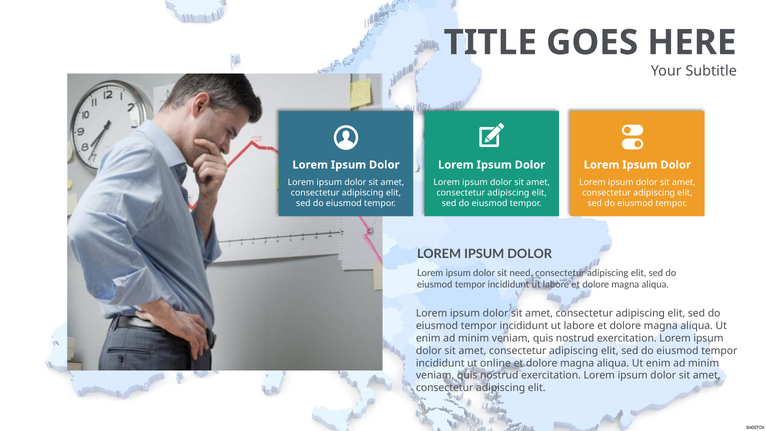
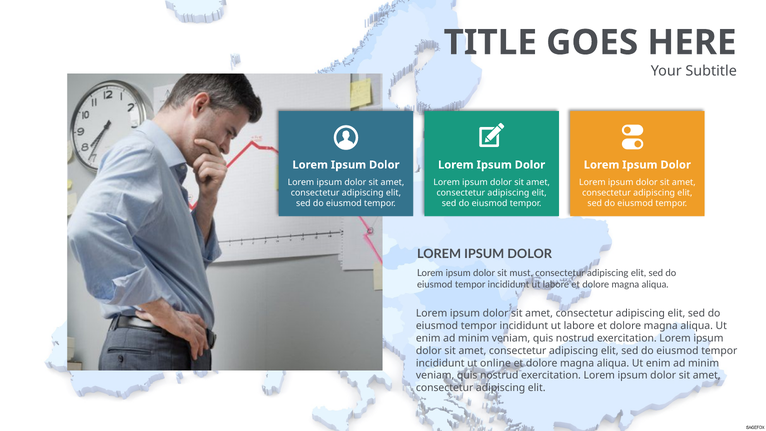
need: need -> must
